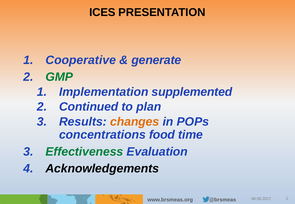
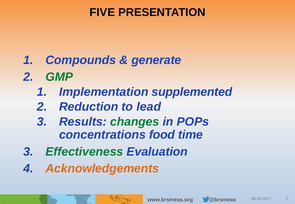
ICES: ICES -> FIVE
Cooperative: Cooperative -> Compounds
Continued: Continued -> Reduction
plan: plan -> lead
changes colour: orange -> green
Acknowledgements colour: black -> orange
